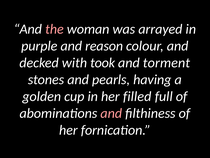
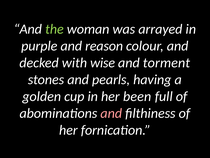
the colour: pink -> light green
took: took -> wise
filled: filled -> been
